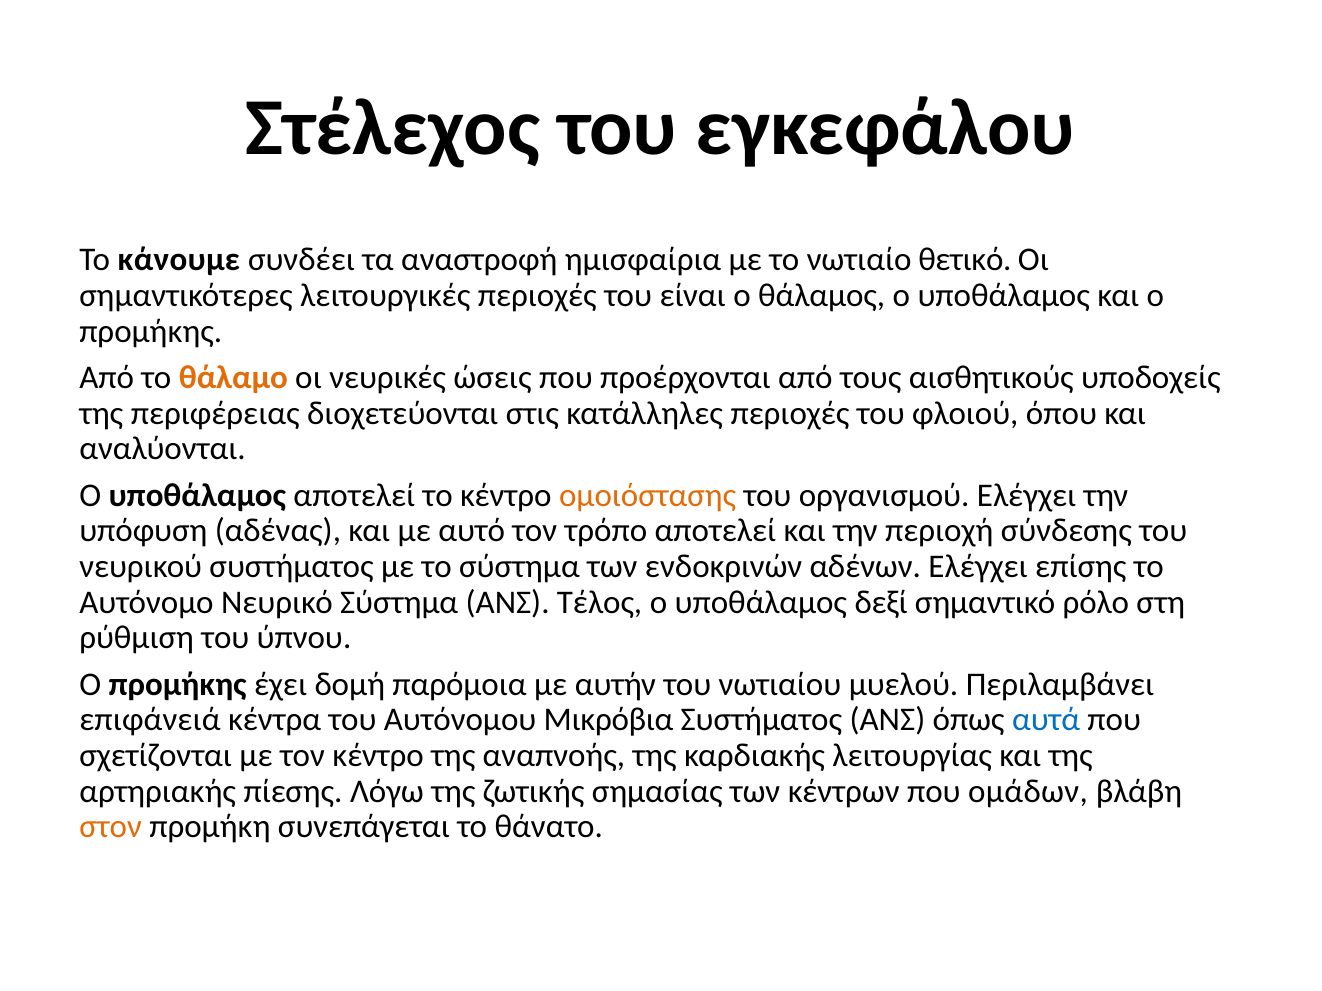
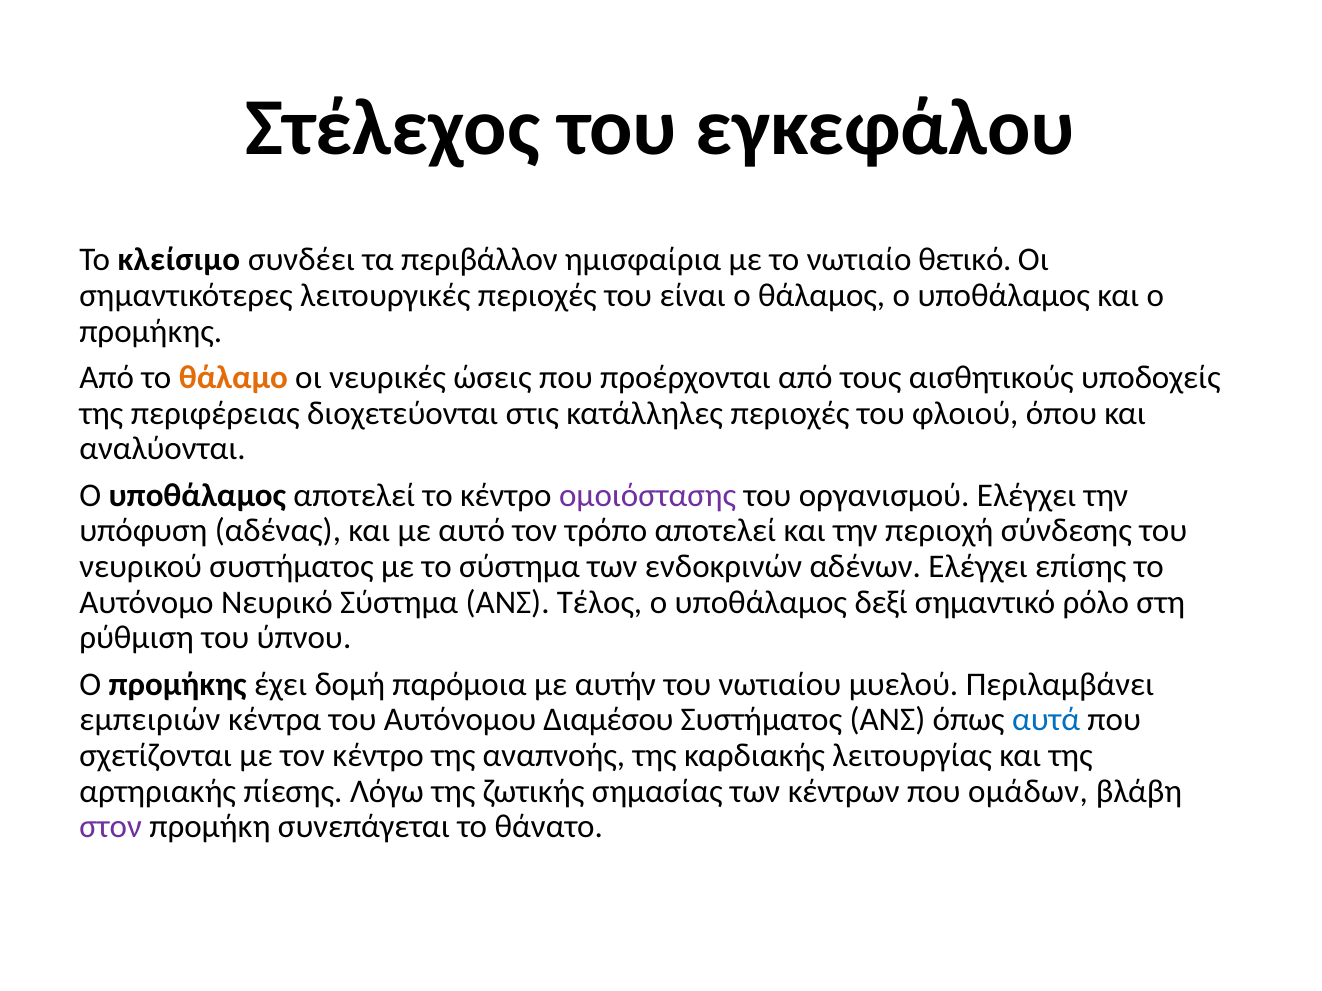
κάνουμε: κάνουμε -> κλείσιμο
αναστροφή: αναστροφή -> περιβάλλον
ομοιόστασης colour: orange -> purple
επιφάνειά: επιφάνειά -> εμπειριών
Μικρόβια: Μικρόβια -> Διαμέσου
στον colour: orange -> purple
